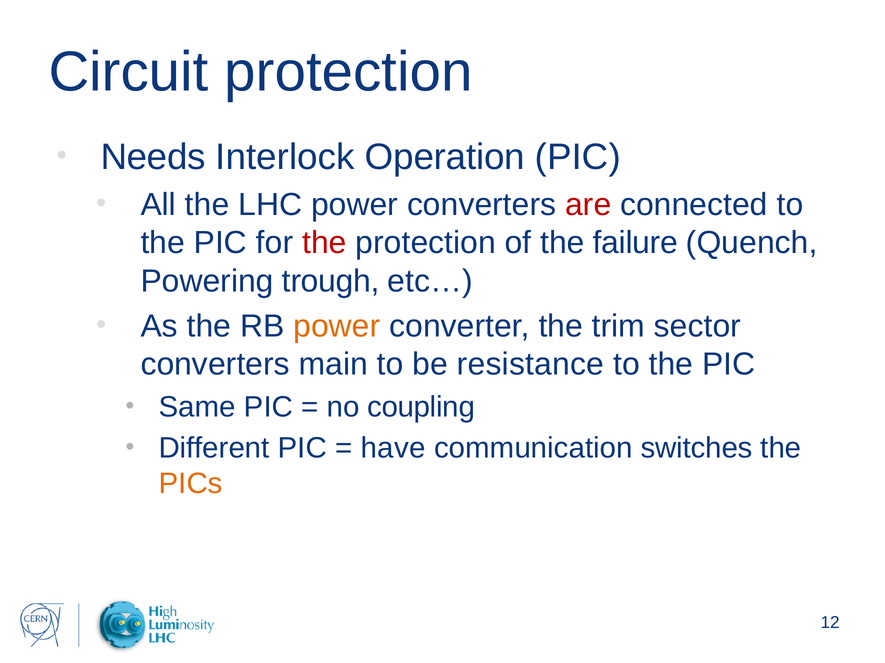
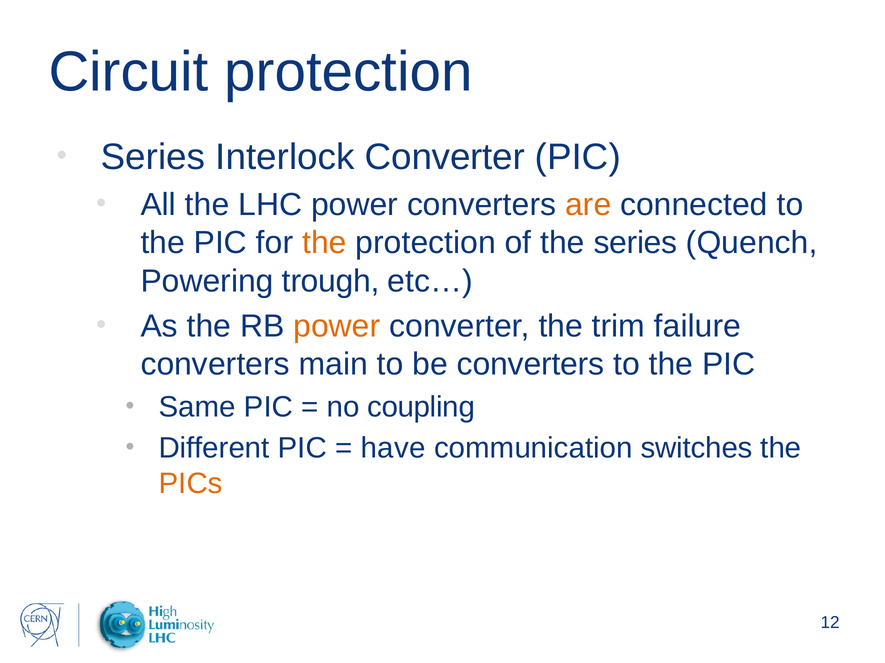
Needs at (153, 157): Needs -> Series
Interlock Operation: Operation -> Converter
are colour: red -> orange
the at (324, 243) colour: red -> orange
the failure: failure -> series
sector: sector -> failure
be resistance: resistance -> converters
